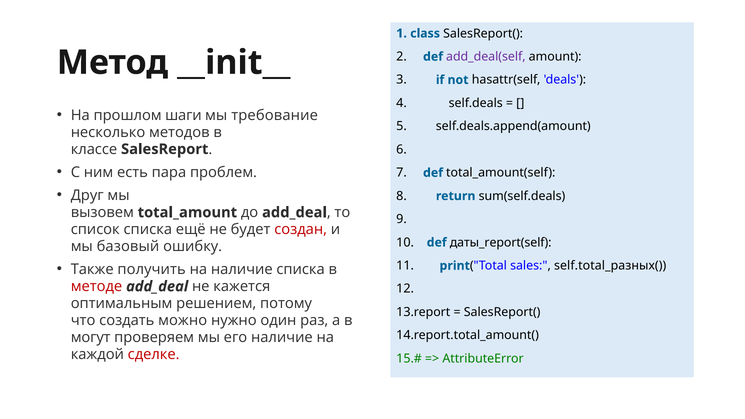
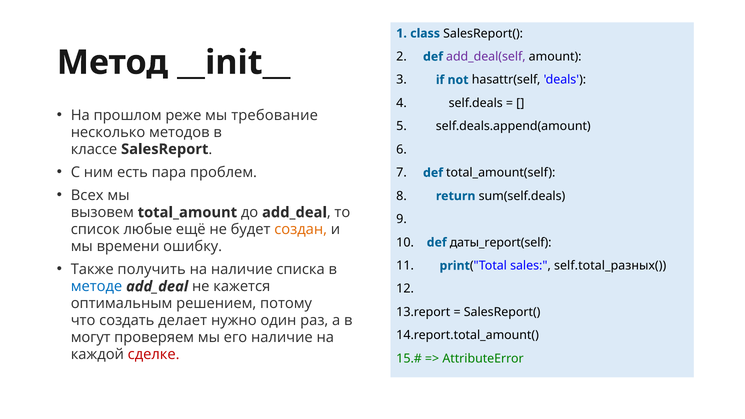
шаги: шаги -> реже
Друг: Друг -> Всех
список списка: списка -> любые
создан colour: red -> orange
базовый: базовый -> времени
методе colour: red -> blue
можно: можно -> делает
